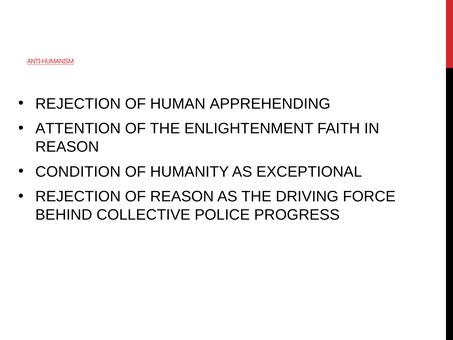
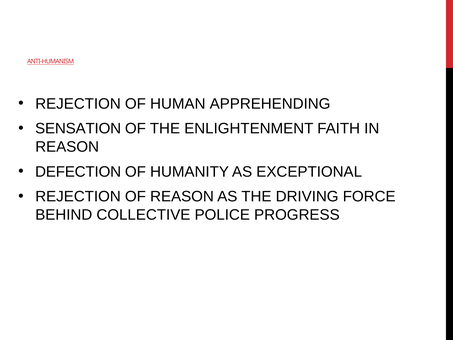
ATTENTION: ATTENTION -> SENSATION
CONDITION: CONDITION -> DEFECTION
